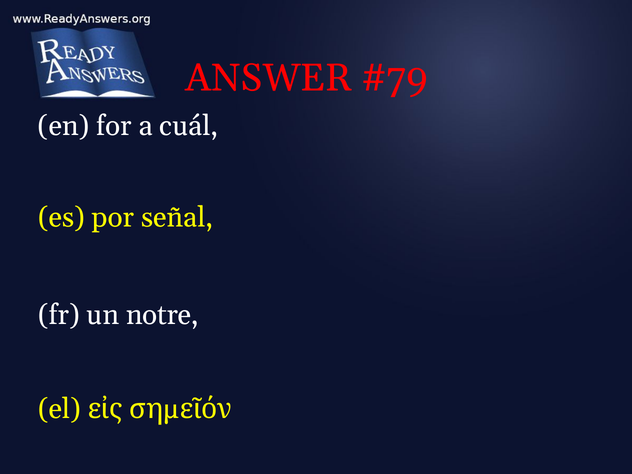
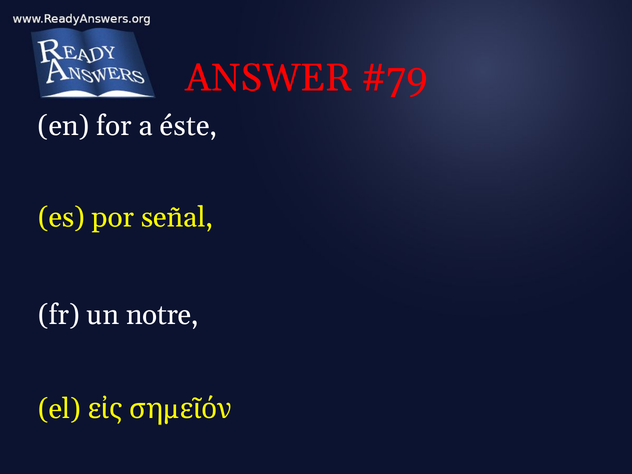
cuál: cuál -> éste
